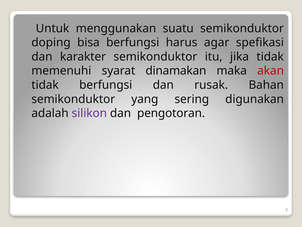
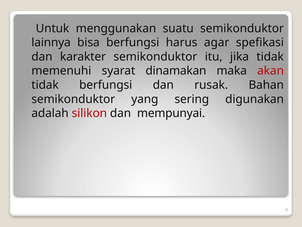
doping: doping -> lainnya
silikon colour: purple -> red
pengotoran: pengotoran -> mempunyai
